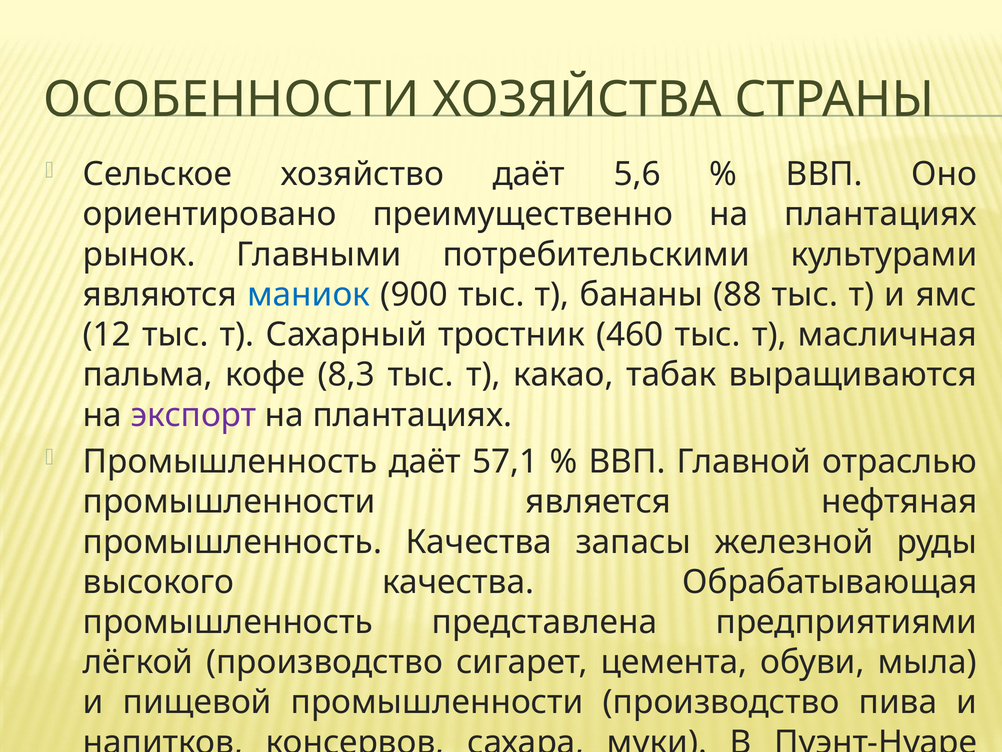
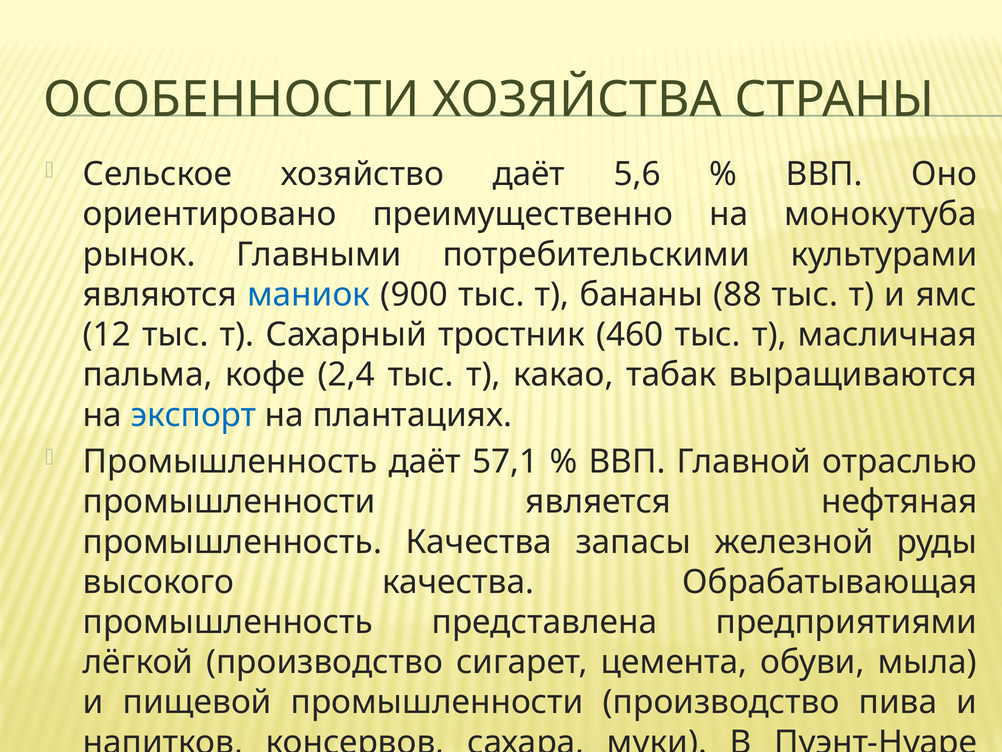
преимущественно на плантациях: плантациях -> монокутуба
8,3: 8,3 -> 2,4
экспорт colour: purple -> blue
